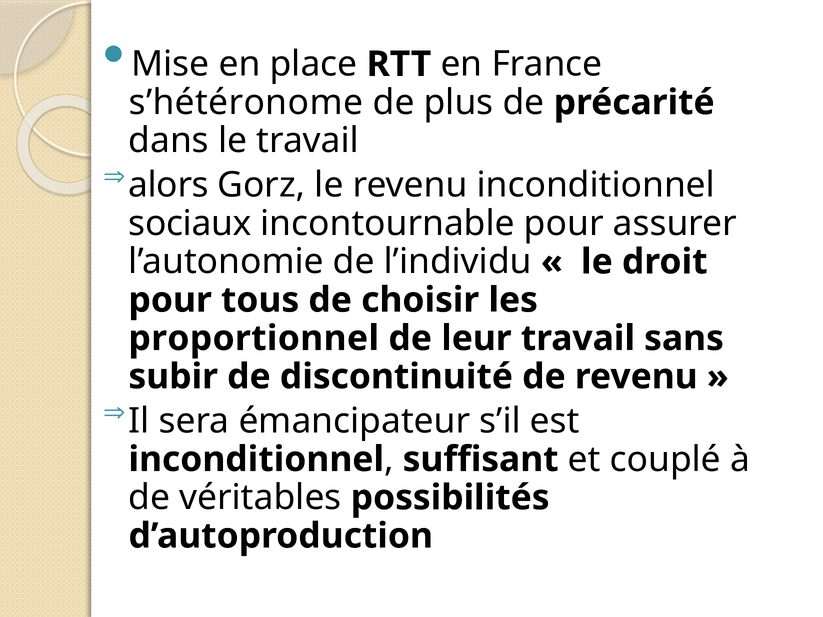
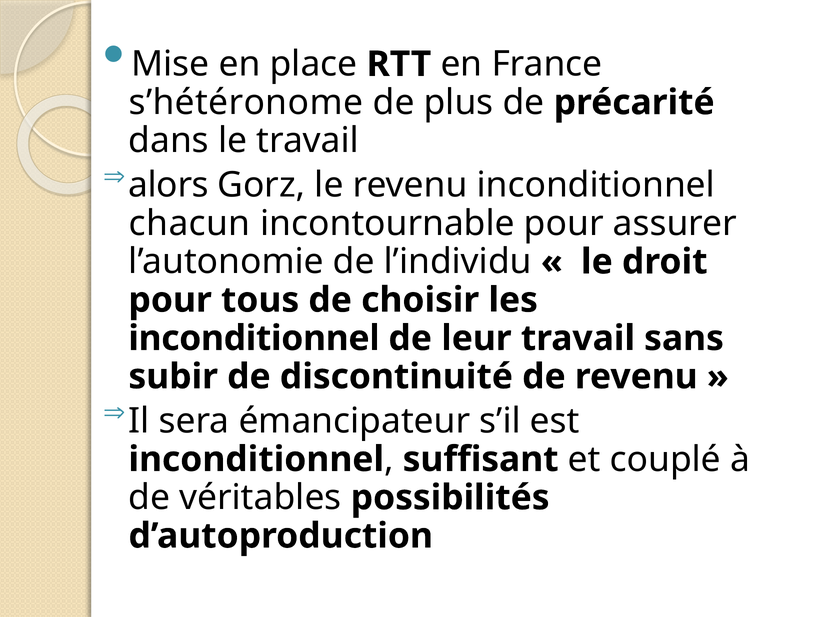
sociaux: sociaux -> chacun
proportionnel at (254, 338): proportionnel -> inconditionnel
